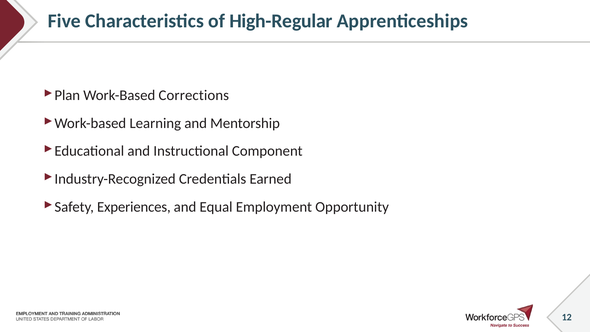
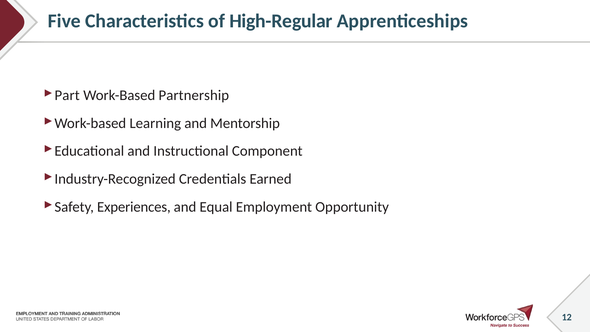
Plan: Plan -> Part
Corrections: Corrections -> Partnership
